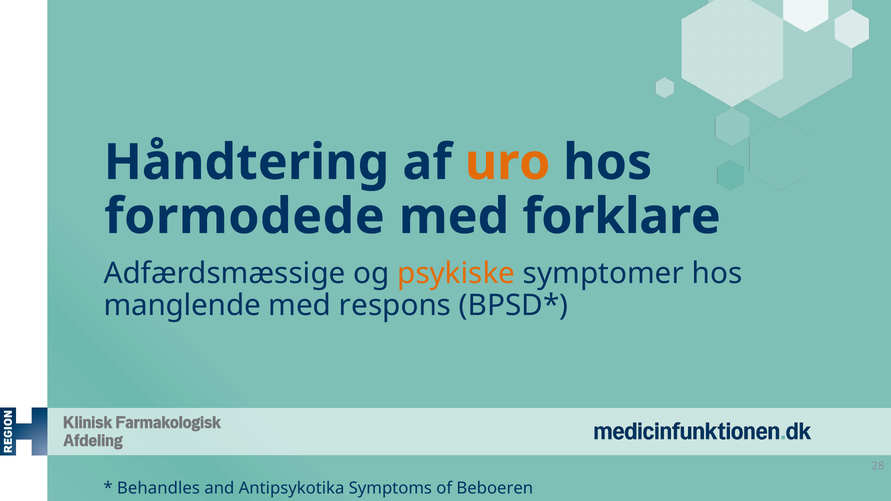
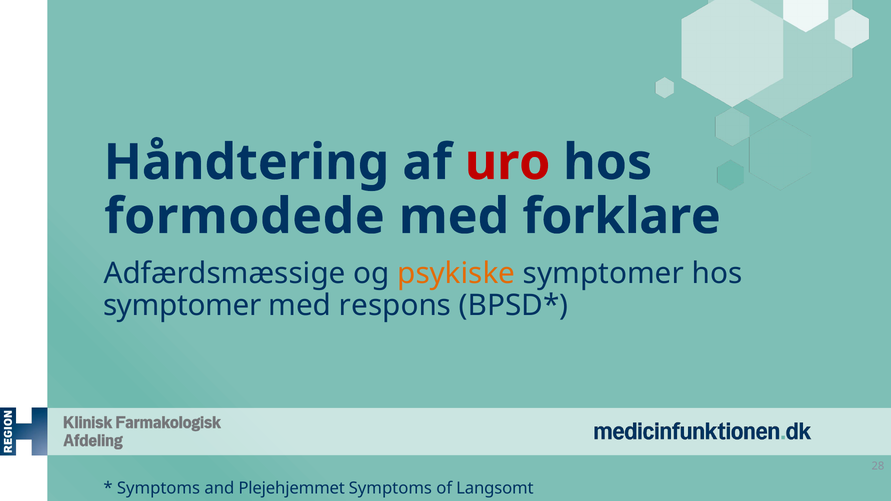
uro colour: orange -> red
manglende at (182, 305): manglende -> symptomer
Behandles at (158, 489): Behandles -> Symptoms
Antipsykotika: Antipsykotika -> Plejehjemmet
Beboeren: Beboeren -> Langsomt
